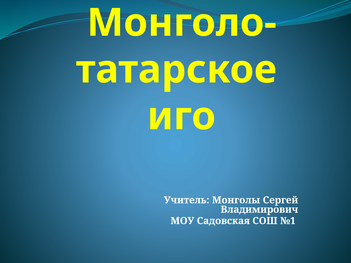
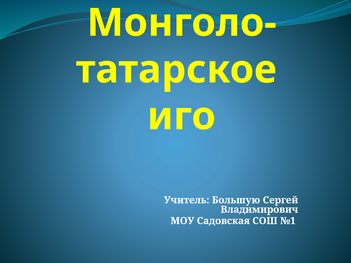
Монголы: Монголы -> Большую
